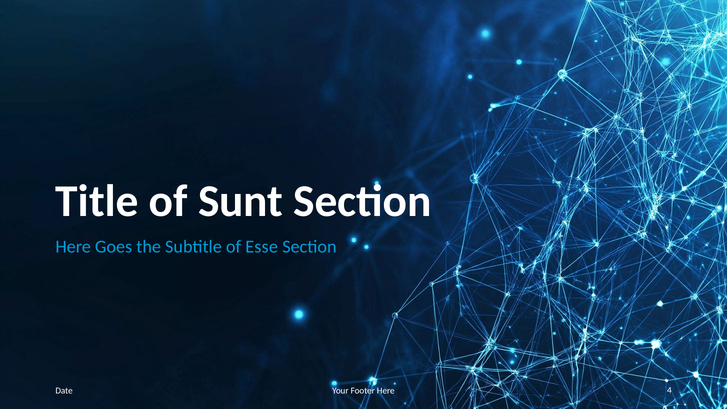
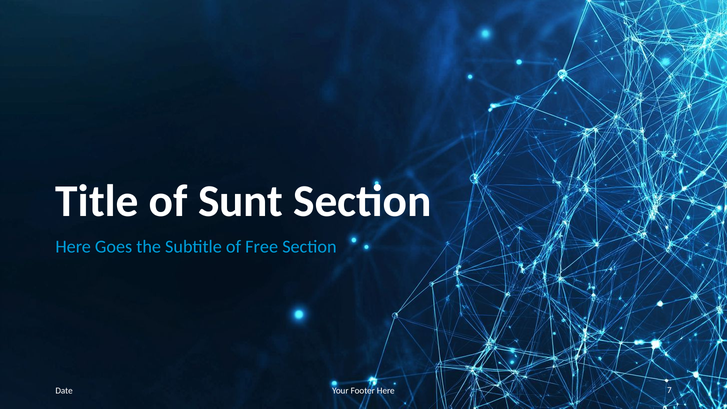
Esse: Esse -> Free
4: 4 -> 7
